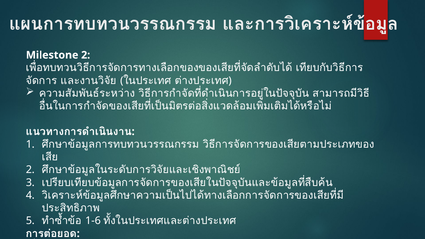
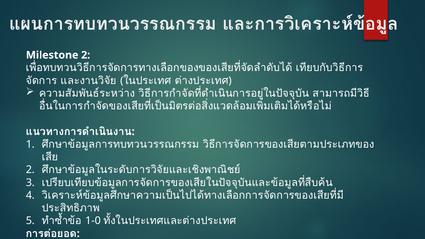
1-6: 1-6 -> 1-0
